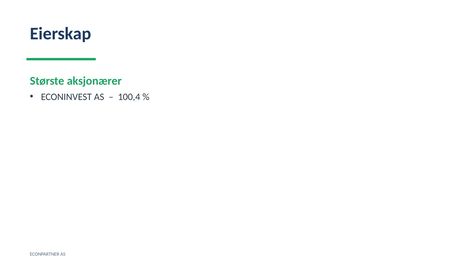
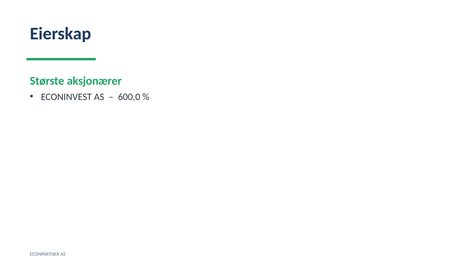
100,4: 100,4 -> 600,0
